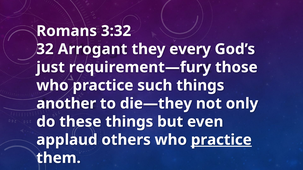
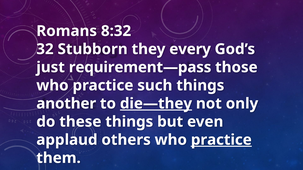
3:32: 3:32 -> 8:32
Arrogant: Arrogant -> Stubborn
requirement—fury: requirement—fury -> requirement—pass
die—they underline: none -> present
